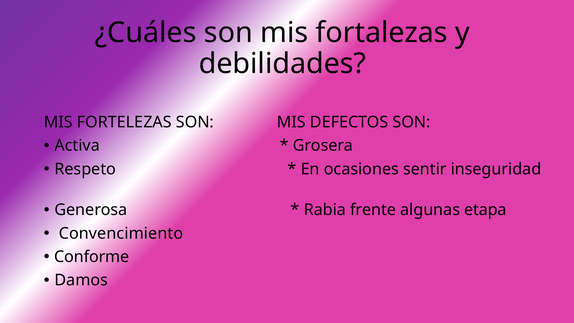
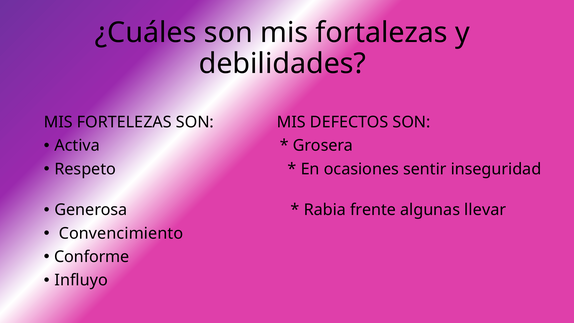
etapa: etapa -> llevar
Damos: Damos -> Influyo
